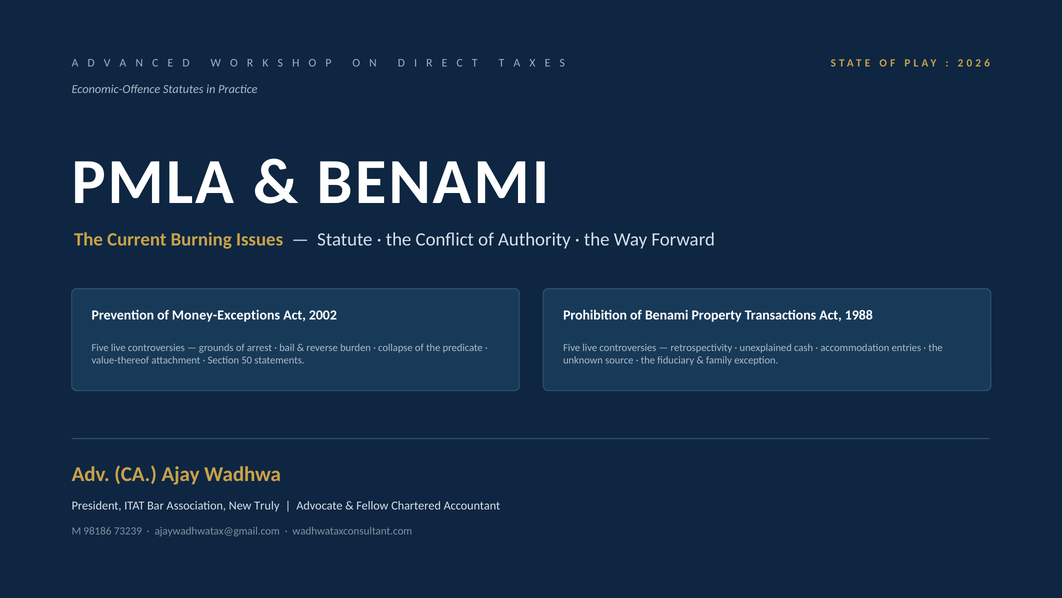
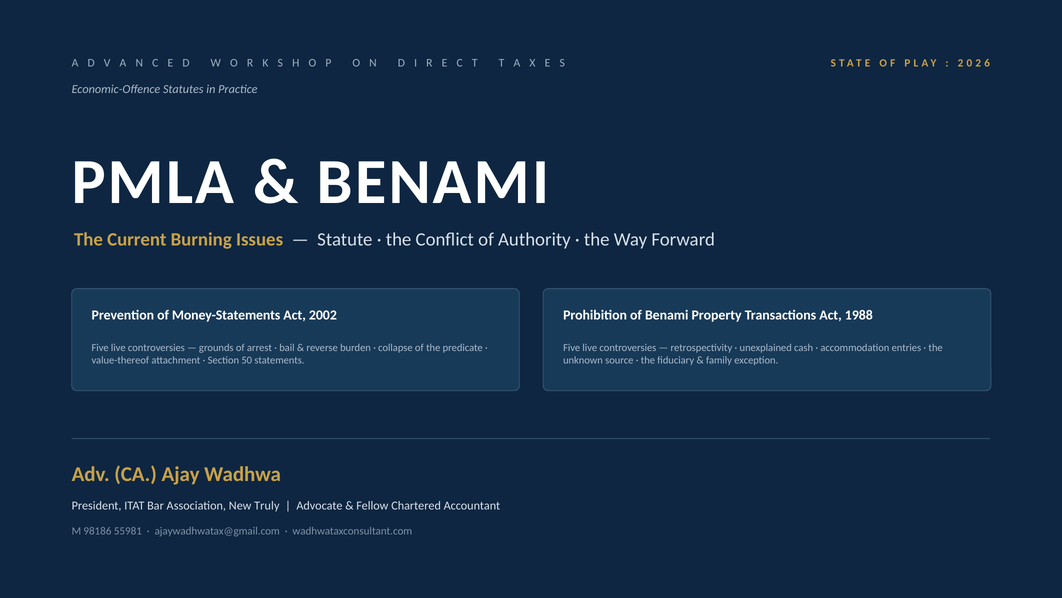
Money-Exceptions: Money-Exceptions -> Money-Statements
73239: 73239 -> 55981
